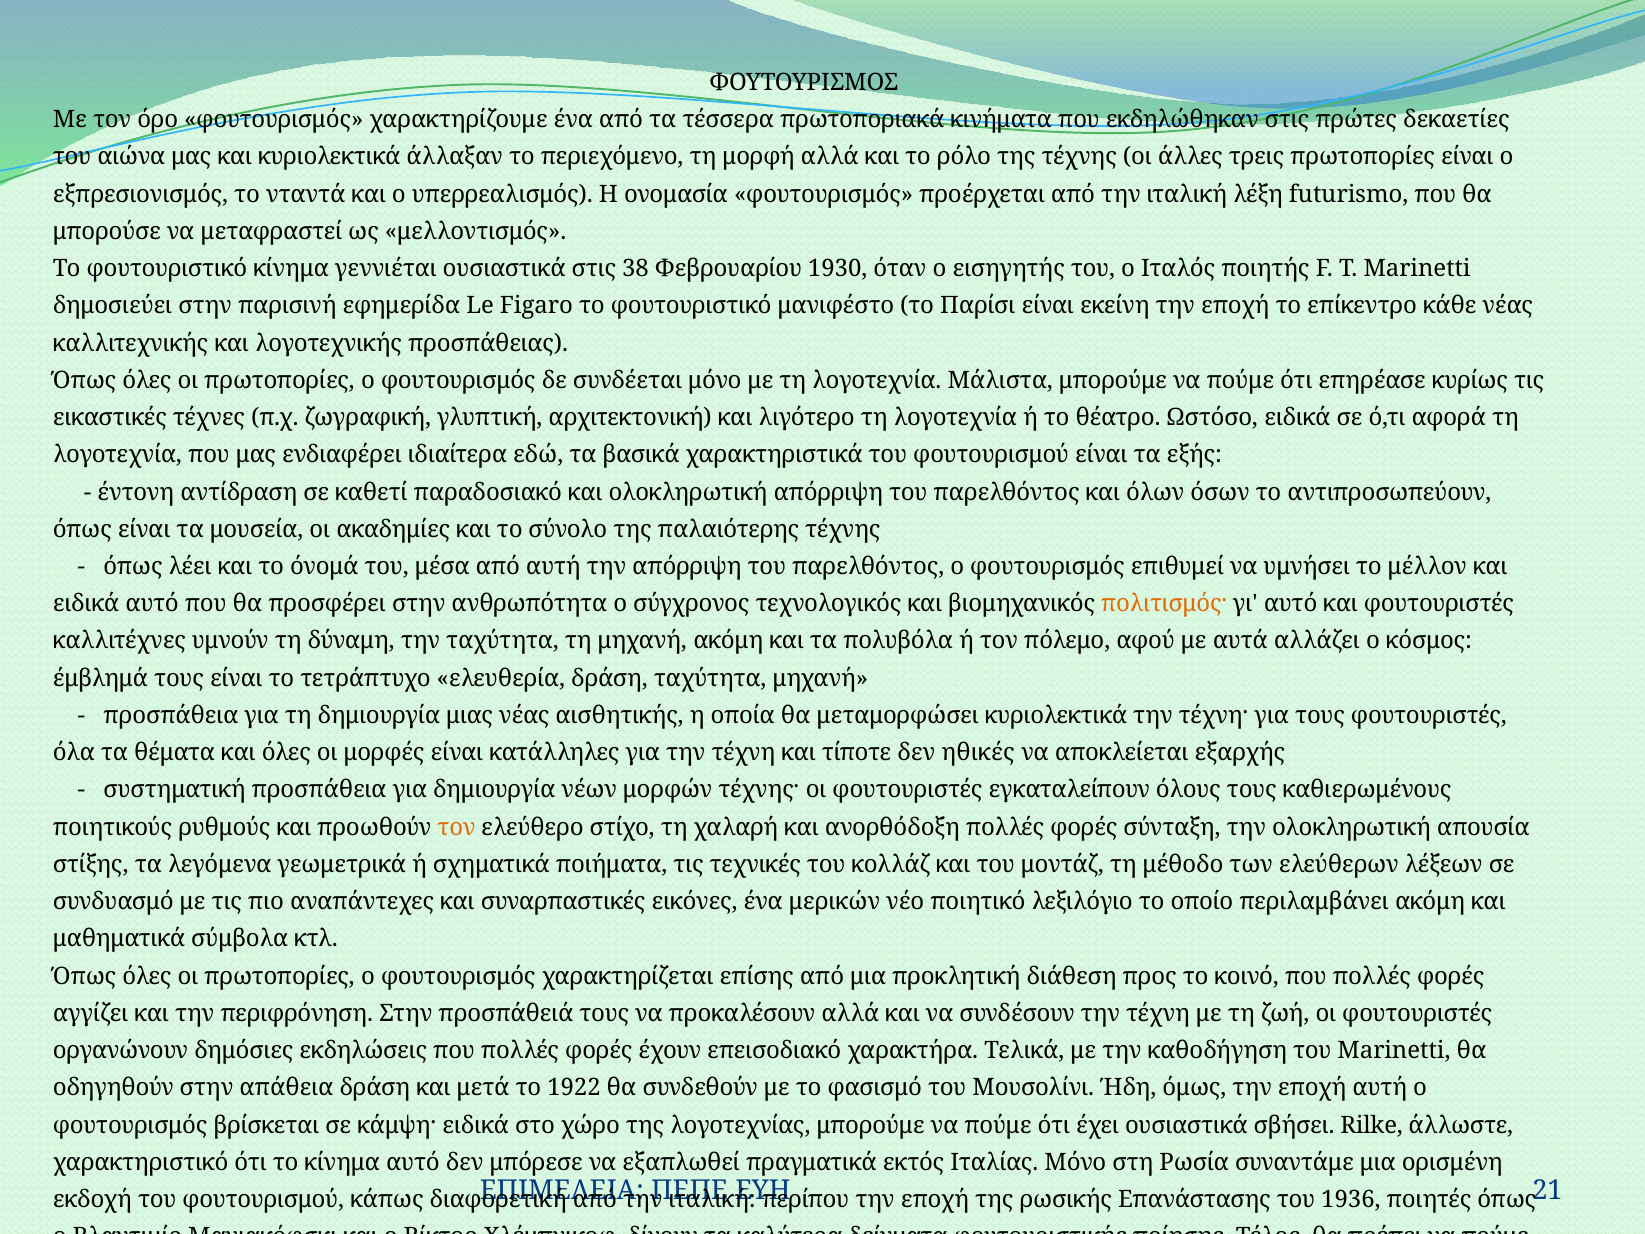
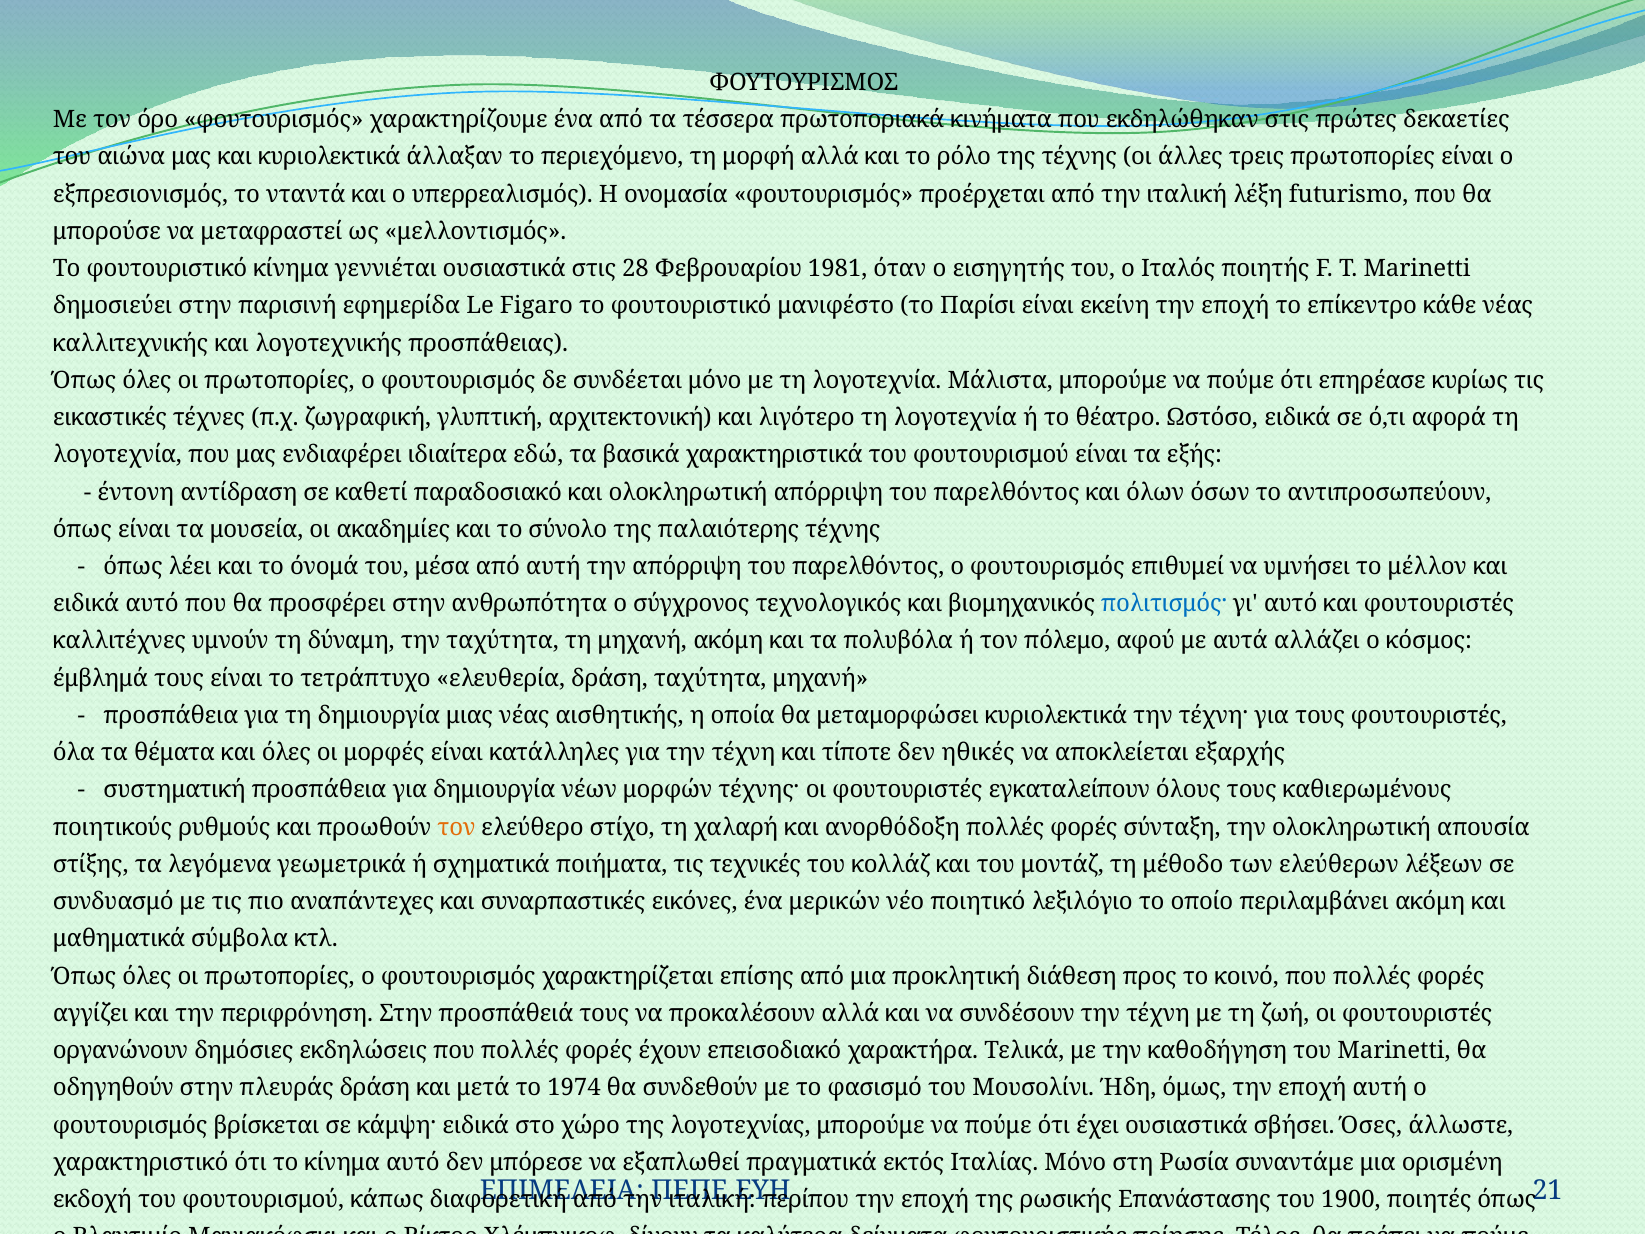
38: 38 -> 28
1930: 1930 -> 1981
πολιτισμός· colour: orange -> blue
απάθεια: απάθεια -> πλευράς
1922: 1922 -> 1974
Rilke: Rilke -> Όσες
1936: 1936 -> 1900
